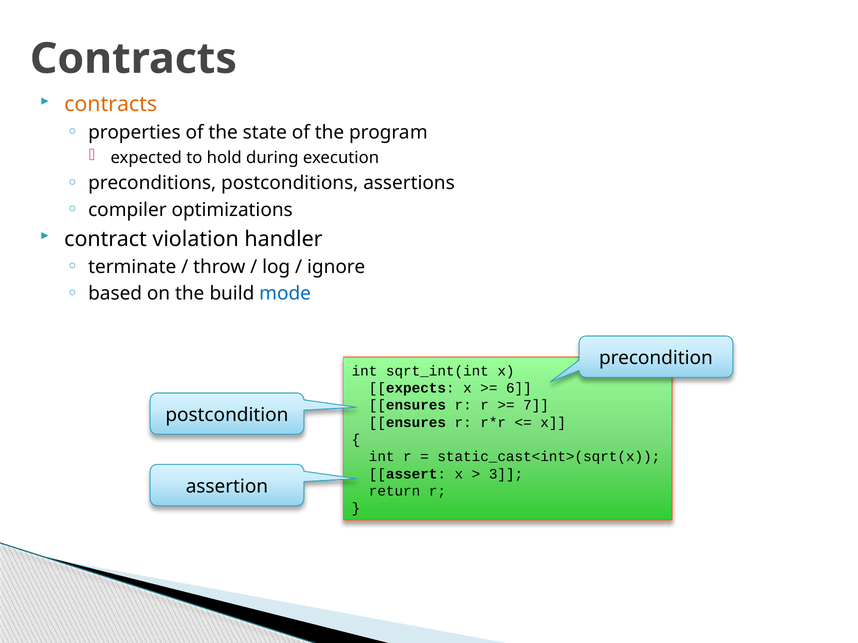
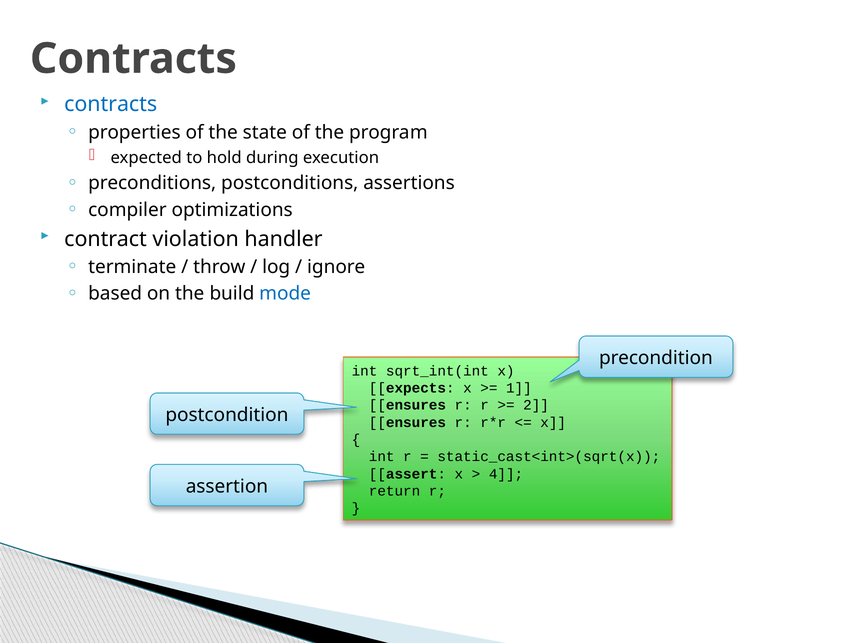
contracts at (111, 104) colour: orange -> blue
6: 6 -> 1
7: 7 -> 2
3: 3 -> 4
